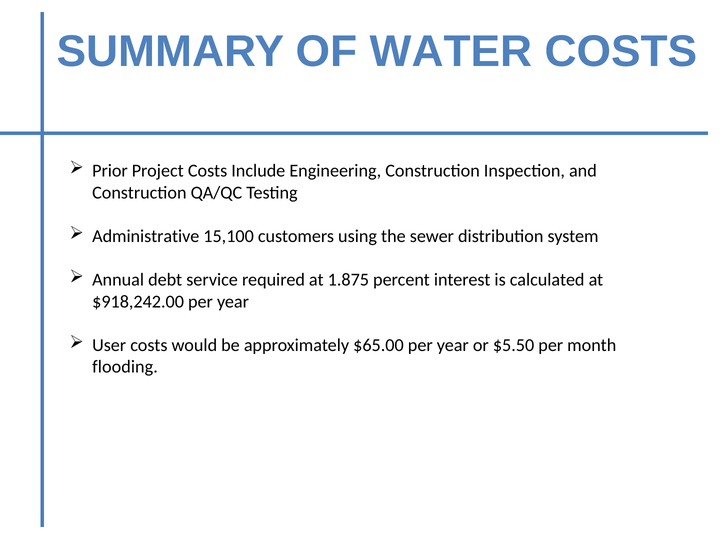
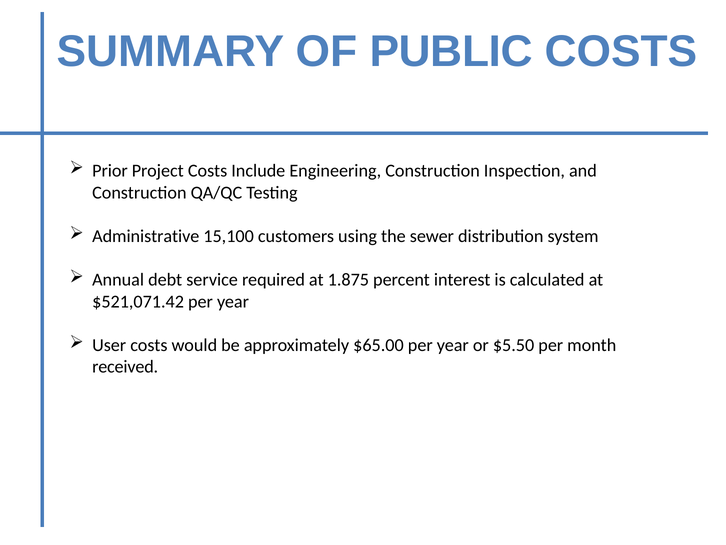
WATER: WATER -> PUBLIC
$918,242.00: $918,242.00 -> $521,071.42
flooding: flooding -> received
